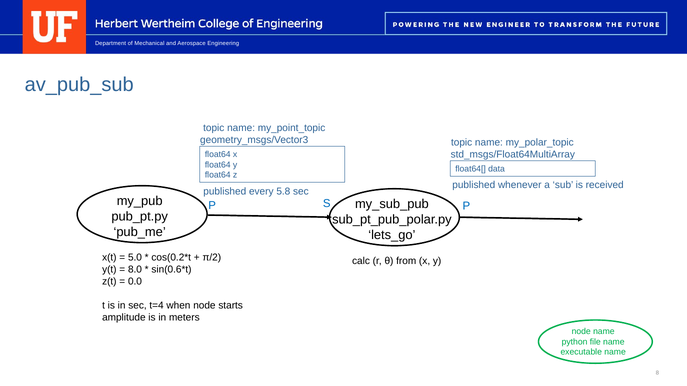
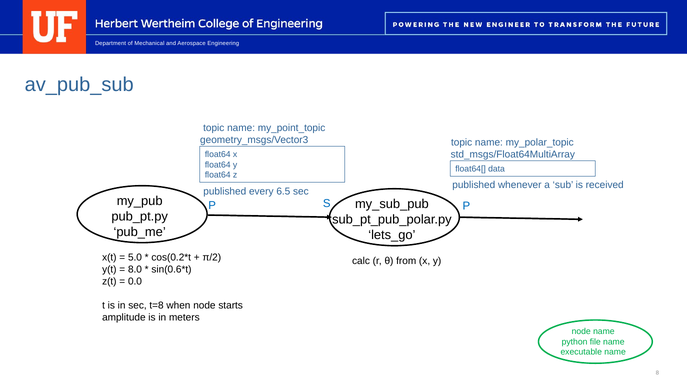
5.8: 5.8 -> 6.5
t=4: t=4 -> t=8
